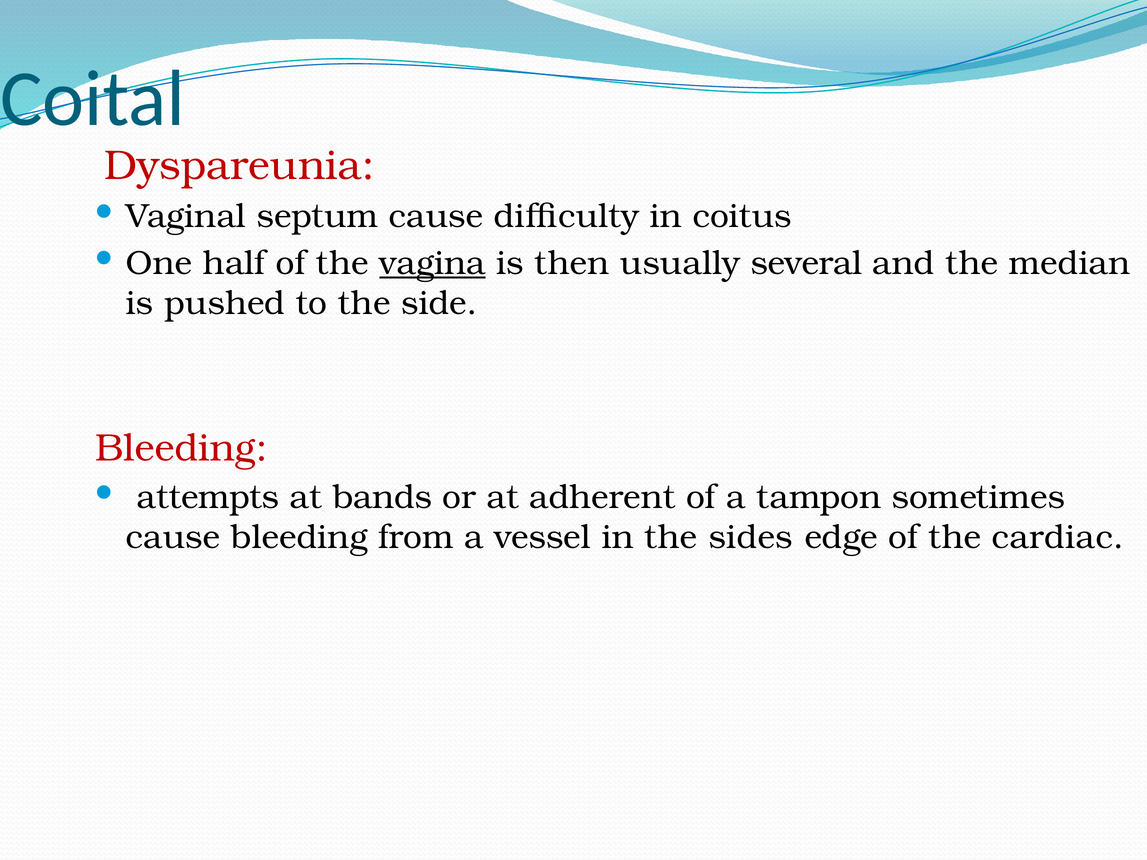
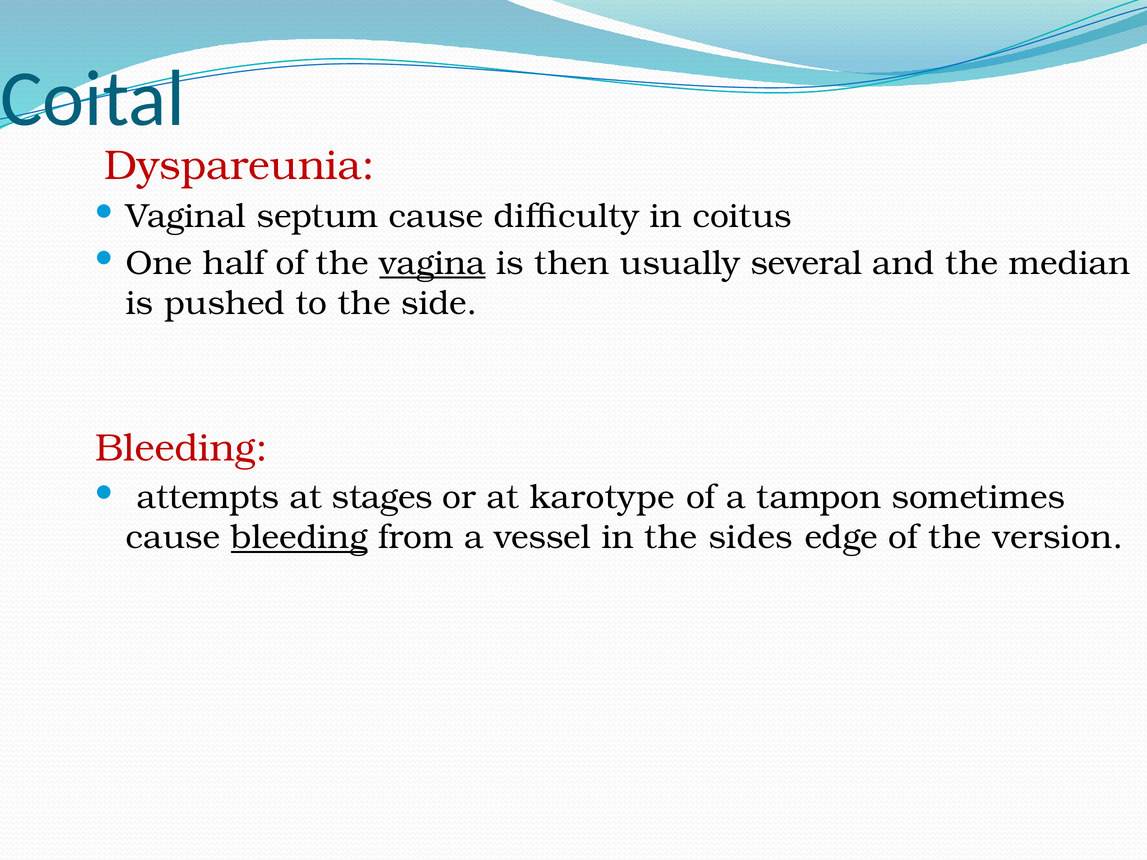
bands: bands -> stages
adherent: adherent -> karotype
bleeding at (299, 538) underline: none -> present
cardiac: cardiac -> version
